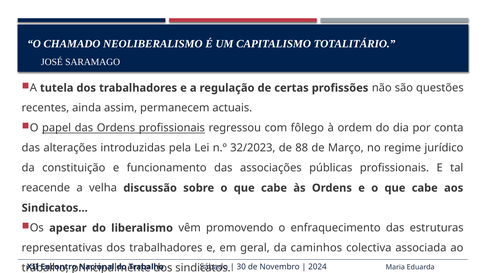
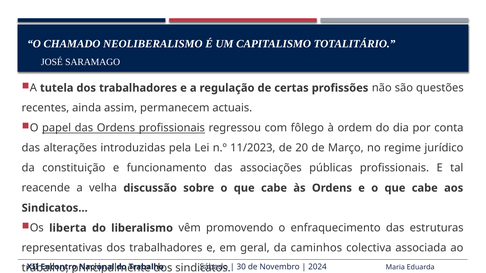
32/2023: 32/2023 -> 11/2023
88: 88 -> 20
apesar: apesar -> liberta
